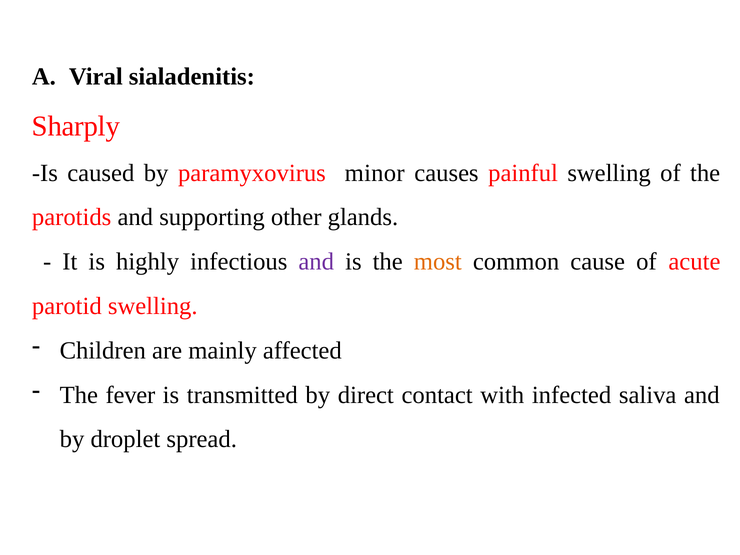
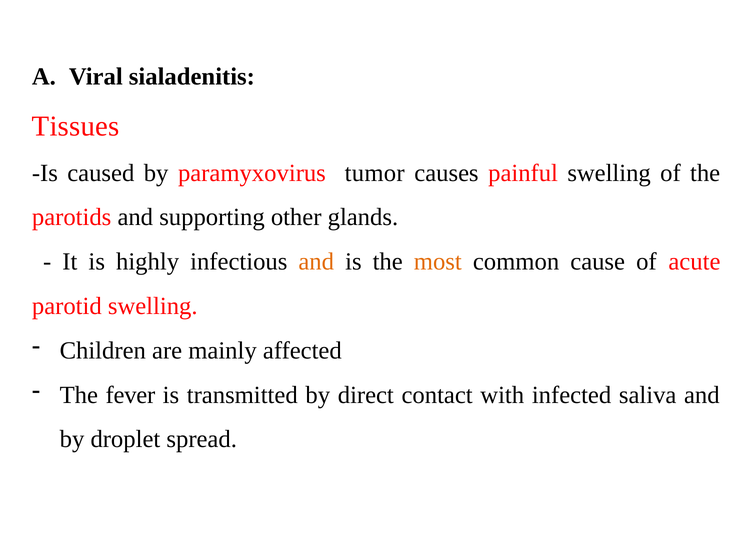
Sharply: Sharply -> Tissues
minor: minor -> tumor
and at (316, 262) colour: purple -> orange
